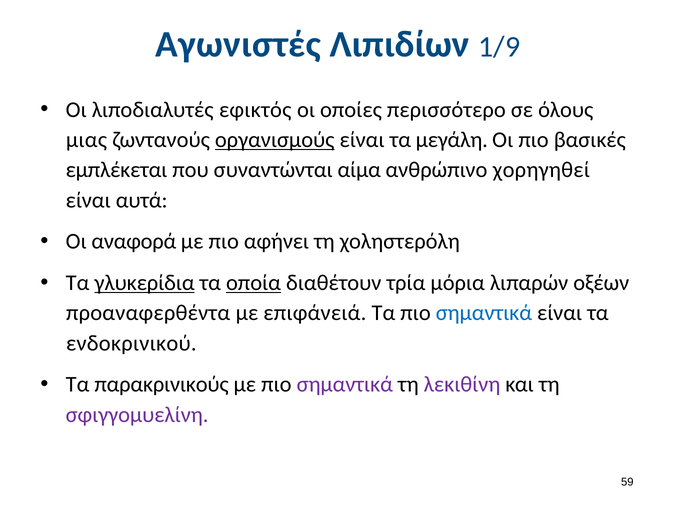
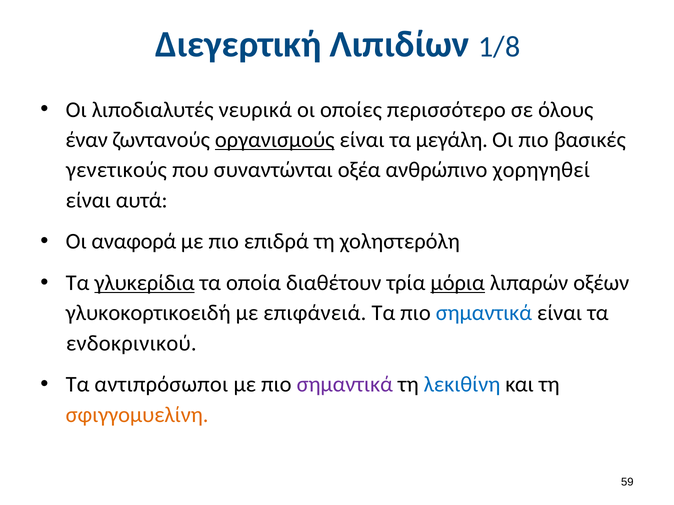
Αγωνιστές: Αγωνιστές -> Διεγερτική
1/9: 1/9 -> 1/8
εφικτός: εφικτός -> νευρικά
μιας: μιας -> έναν
εμπλέκεται: εμπλέκεται -> γενετικούς
αίμα: αίμα -> οξέα
αφήνει: αφήνει -> επιδρά
οποία underline: present -> none
μόρια underline: none -> present
προαναφερθέντα: προαναφερθέντα -> γλυκοκορτικοειδή
παρακρινικούς: παρακρινικούς -> αντιπρόσωποι
λεκιθίνη colour: purple -> blue
σφιγγομυελίνη colour: purple -> orange
